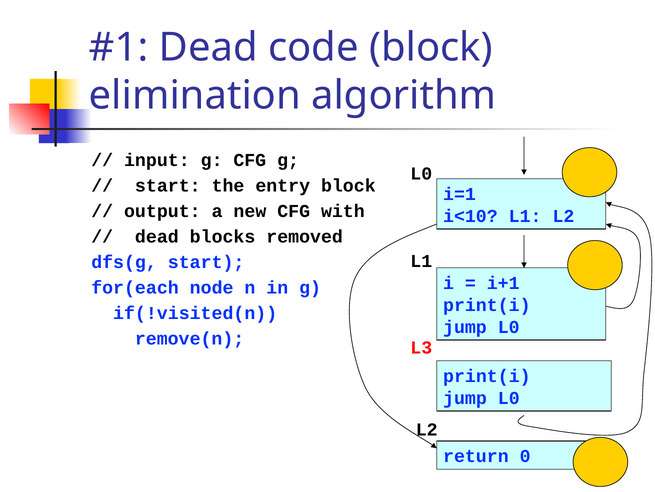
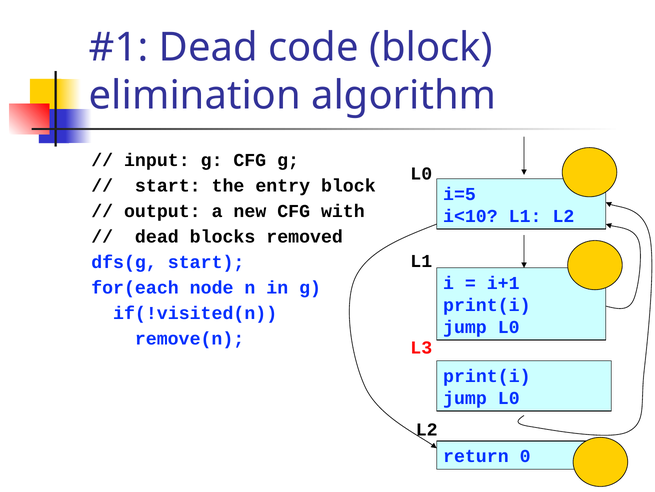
i=1: i=1 -> i=5
